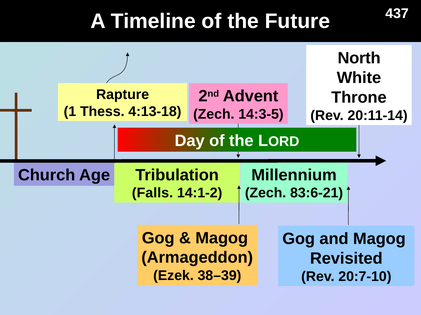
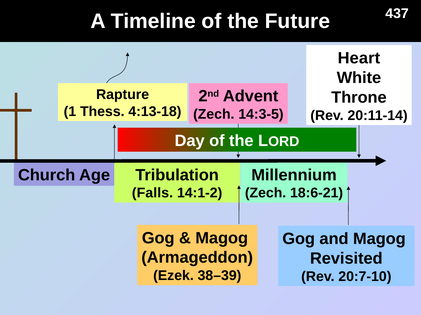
North: North -> Heart
83:6-21: 83:6-21 -> 18:6-21
